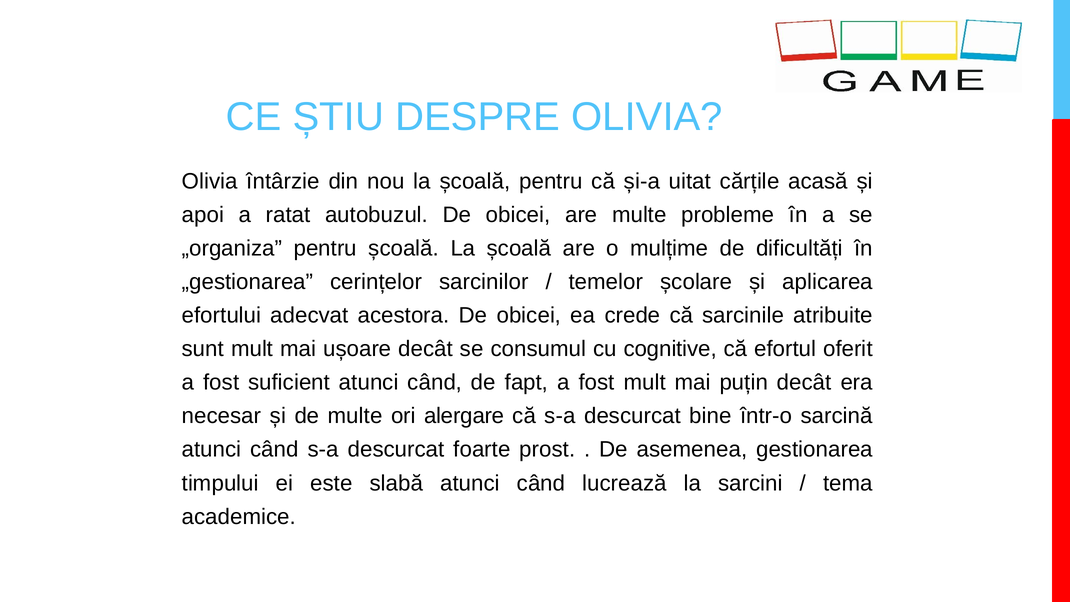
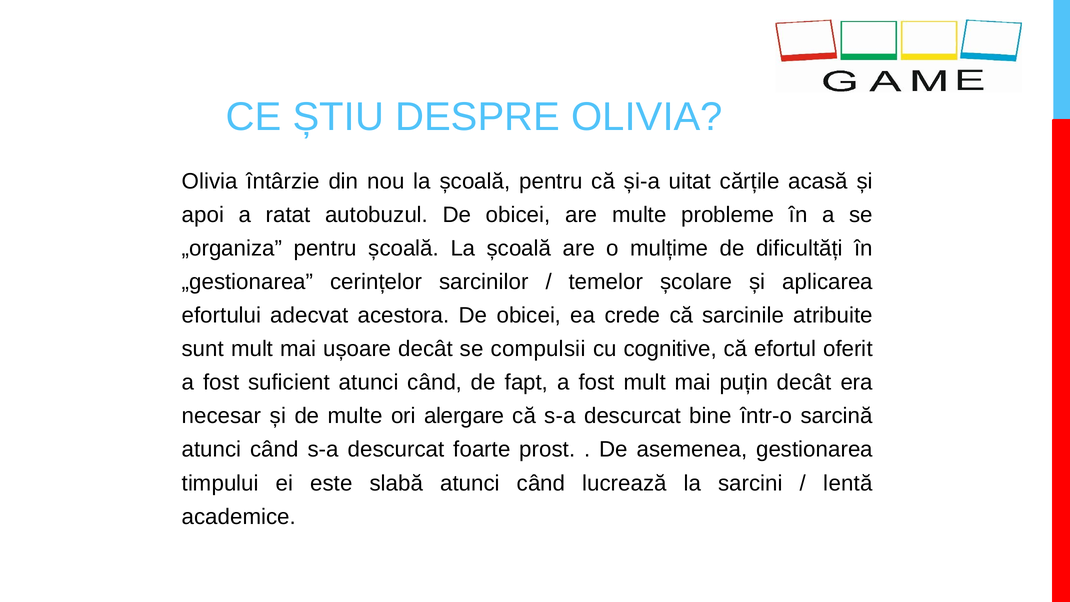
consumul: consumul -> compulsii
tema: tema -> lentă
